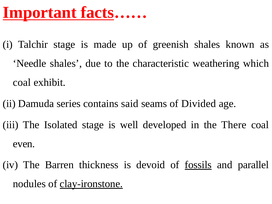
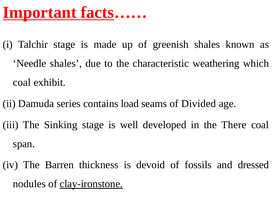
said: said -> load
Isolated: Isolated -> Sinking
even: even -> span
fossils underline: present -> none
parallel: parallel -> dressed
